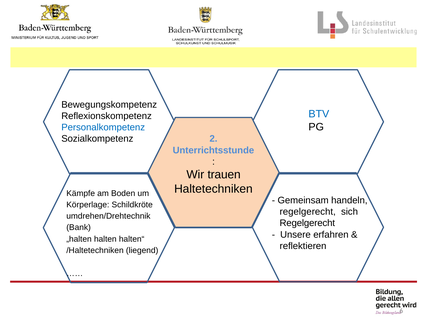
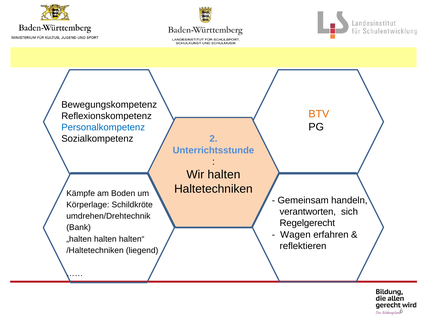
BTV colour: blue -> orange
Wir trauen: trauen -> halten
regelgerecht at (308, 212): regelgerecht -> verantworten
Unsere: Unsere -> Wagen
